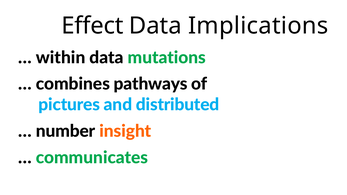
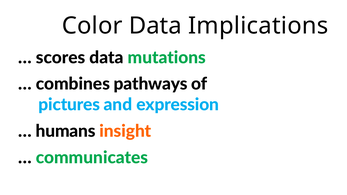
Effect: Effect -> Color
within: within -> scores
distributed: distributed -> expression
number: number -> humans
